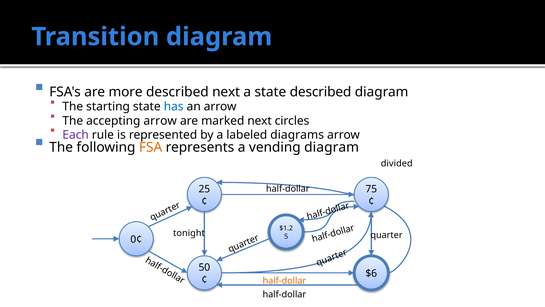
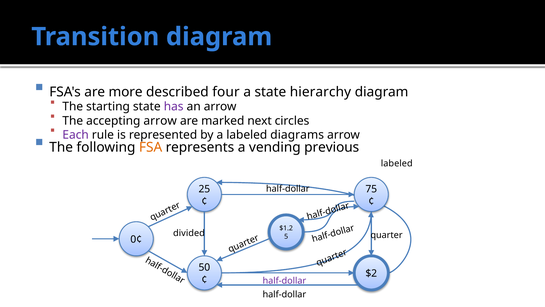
described next: next -> four
state described: described -> hierarchy
has colour: blue -> purple
vending diagram: diagram -> previous
divided at (397, 163): divided -> labeled
tonight: tonight -> divided
$6: $6 -> $2
half-dollar at (284, 281) colour: orange -> purple
